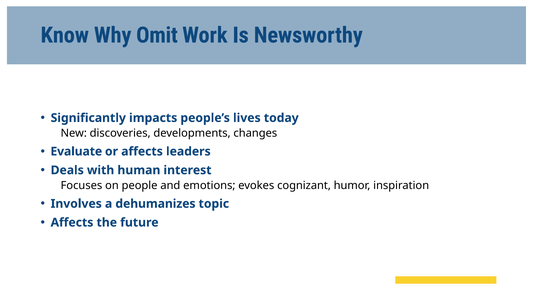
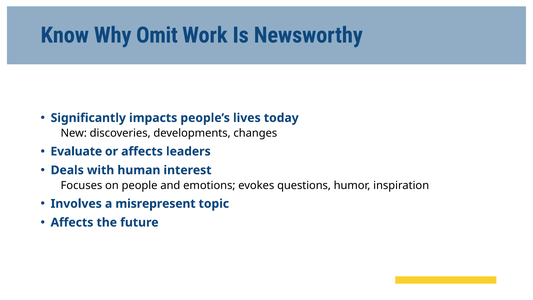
cognizant: cognizant -> questions
dehumanizes: dehumanizes -> misrepresent
